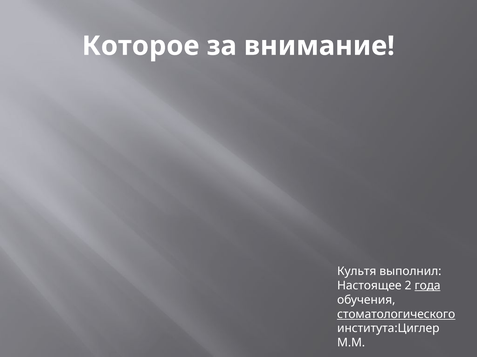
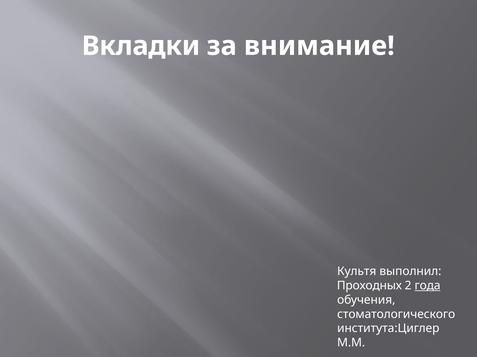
Которое: Которое -> Вкладки
Настоящее: Настоящее -> Проходных
стоматологического underline: present -> none
